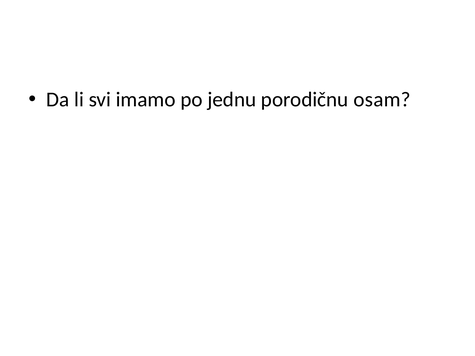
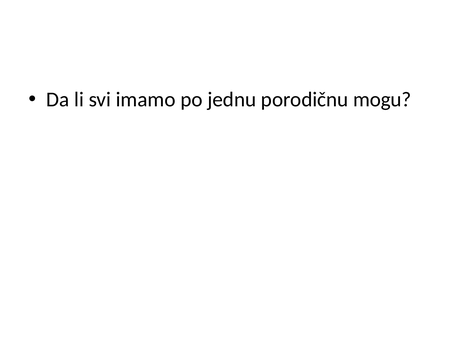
osam: osam -> mogu
